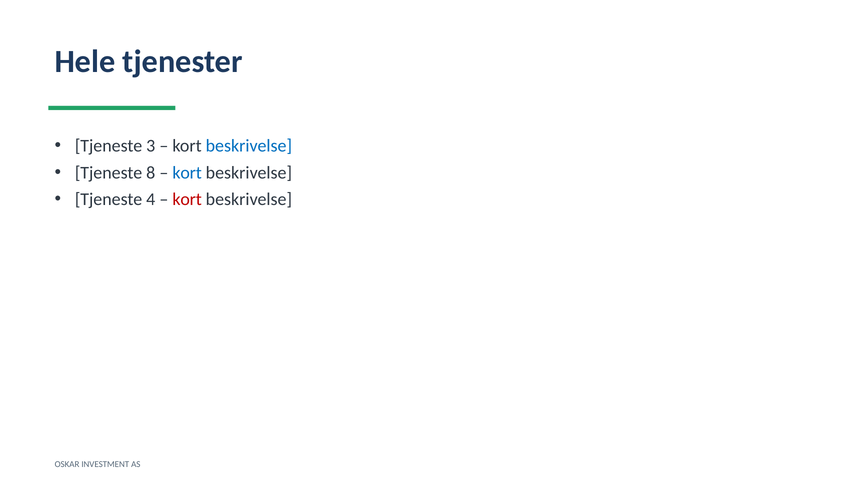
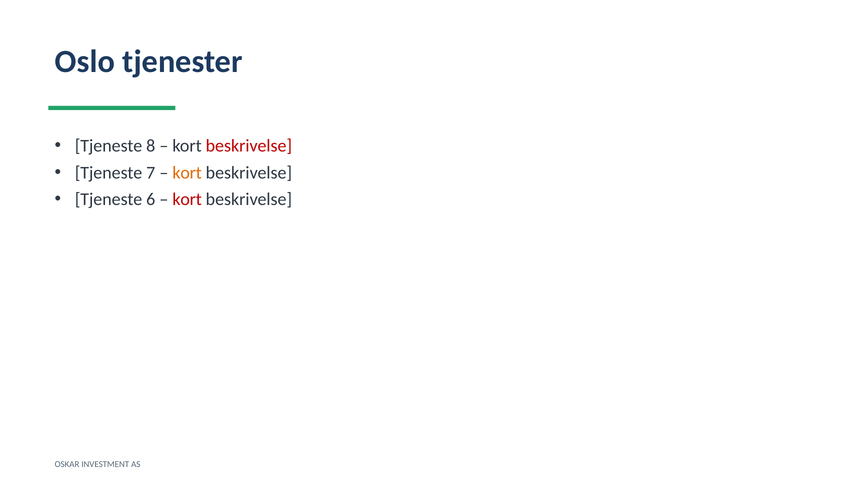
Hele: Hele -> Oslo
3: 3 -> 8
beskrivelse at (249, 146) colour: blue -> red
8: 8 -> 7
kort at (187, 173) colour: blue -> orange
4: 4 -> 6
